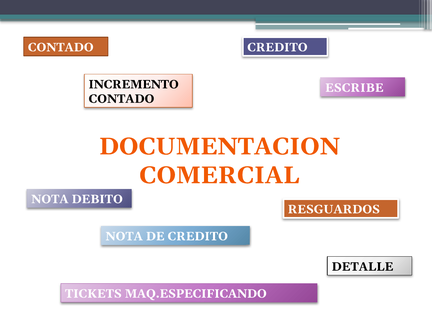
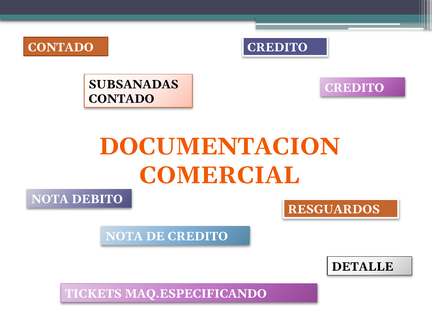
INCREMENTO: INCREMENTO -> SUBSANADAS
ESCRIBE at (354, 88): ESCRIBE -> CREDITO
